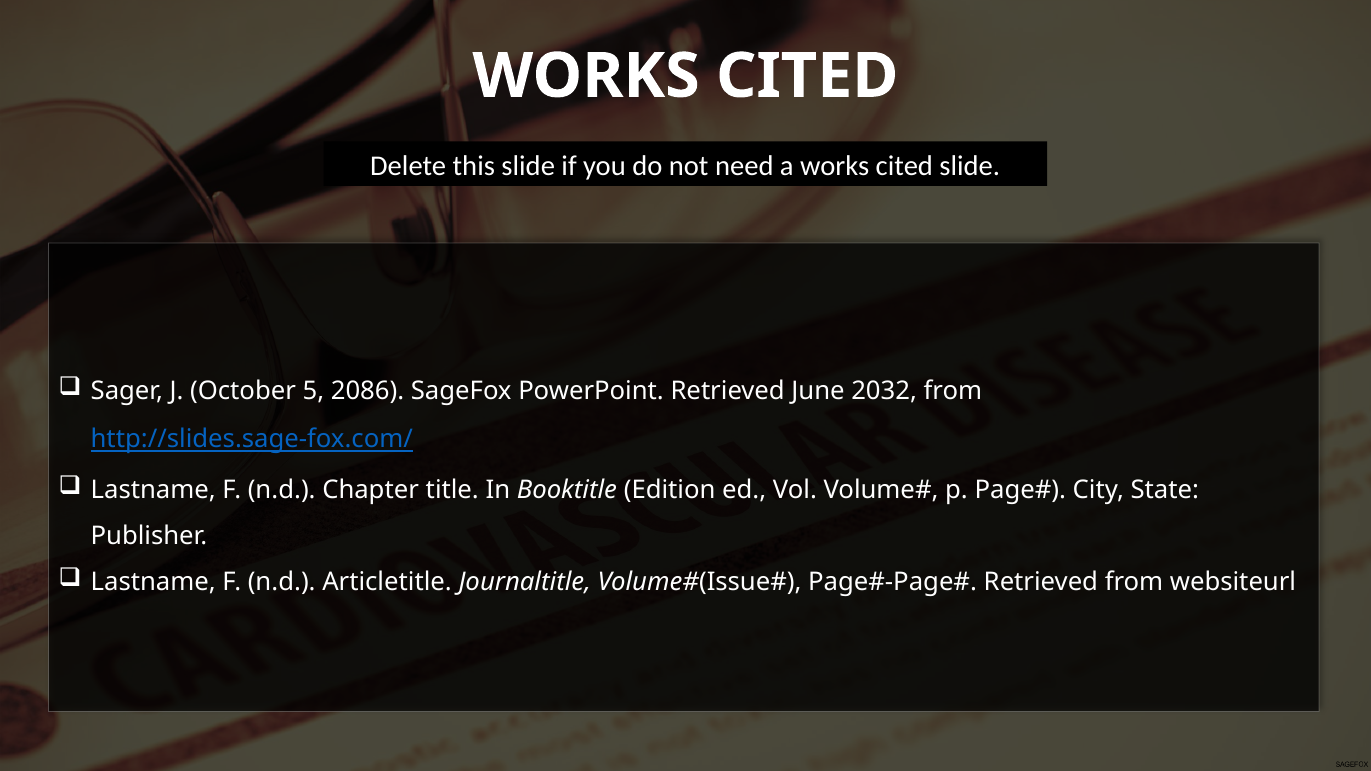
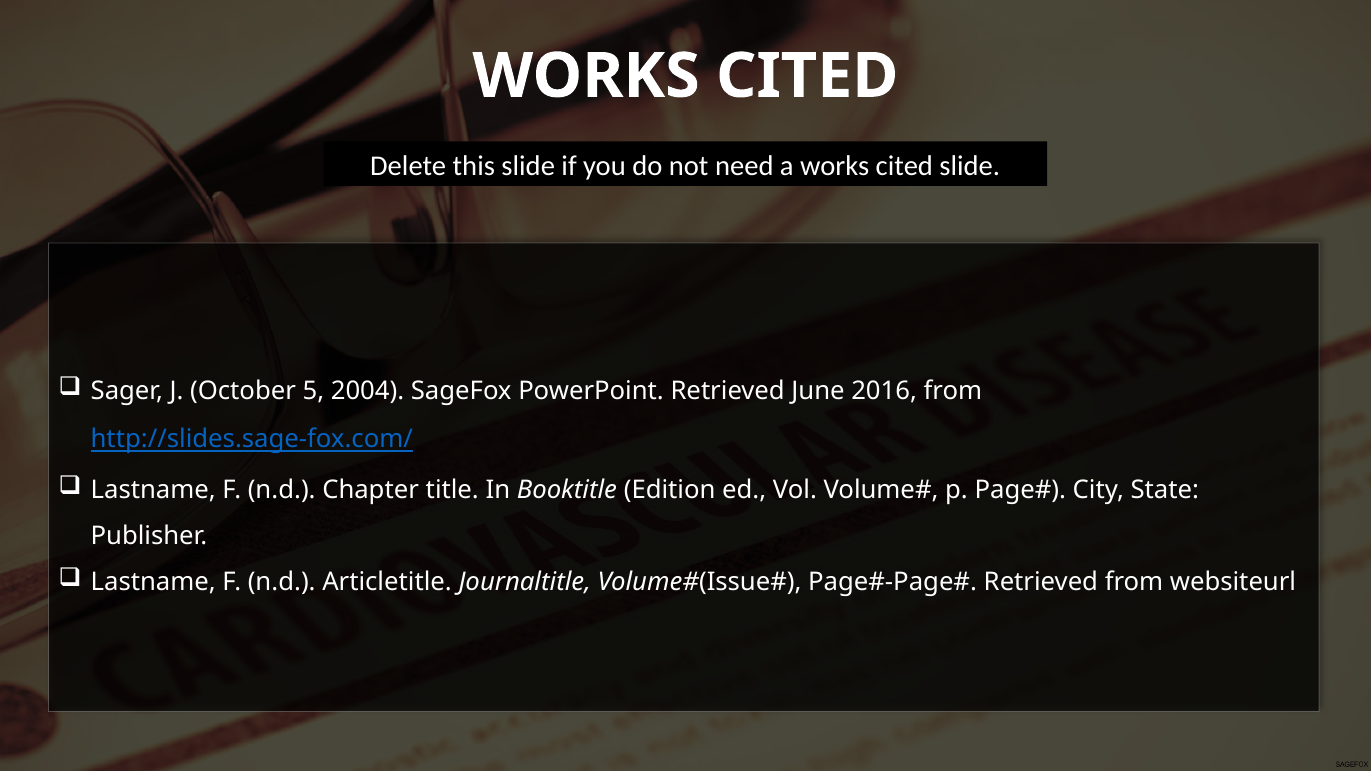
2086: 2086 -> 2004
2032: 2032 -> 2016
